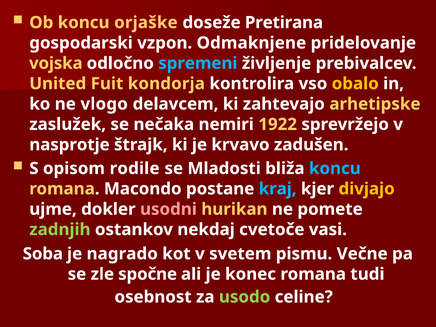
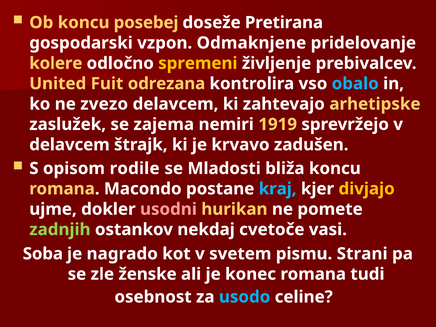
orjaške: orjaške -> posebej
vojska: vojska -> kolere
spremeni colour: light blue -> yellow
kondorja: kondorja -> odrezana
obalo colour: yellow -> light blue
vlogo: vlogo -> zvezo
nečaka: nečaka -> zajema
1922: 1922 -> 1919
nasprotje at (69, 145): nasprotje -> delavcem
koncu at (335, 168) colour: light blue -> white
Večne: Večne -> Strani
spočne: spočne -> ženske
usodo colour: light green -> light blue
